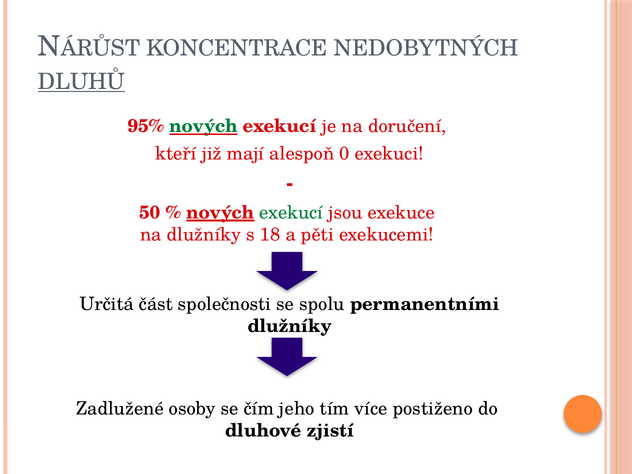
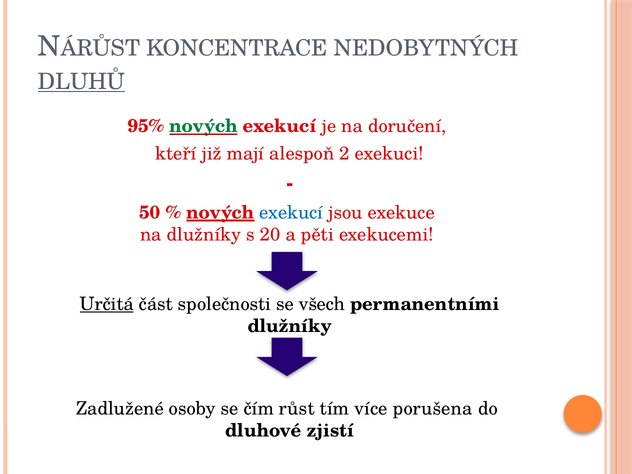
0: 0 -> 2
exekucí at (291, 212) colour: green -> blue
18: 18 -> 20
Určitá underline: none -> present
spolu: spolu -> všech
jeho: jeho -> růst
postiženo: postiženo -> porušena
